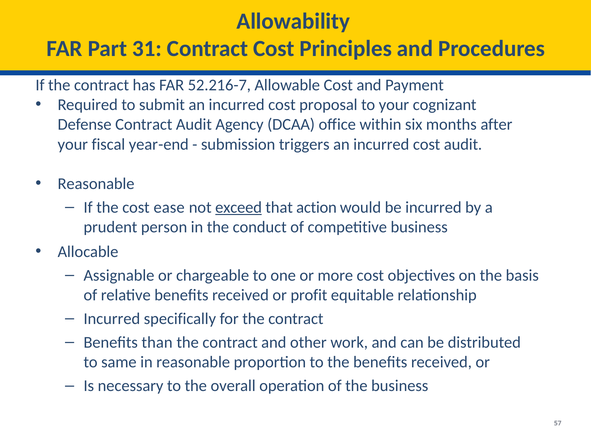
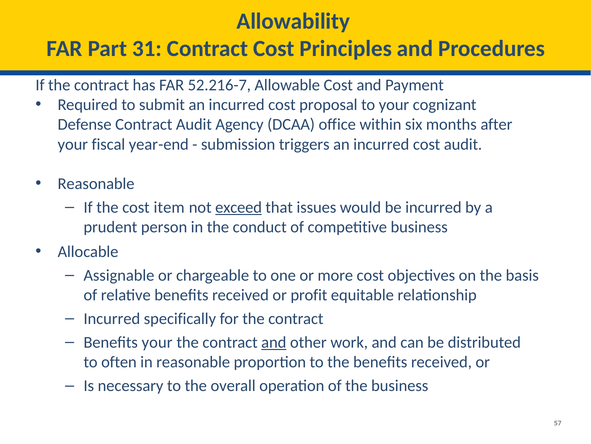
ease: ease -> item
action: action -> issues
Benefits than: than -> your
and at (274, 342) underline: none -> present
same: same -> often
